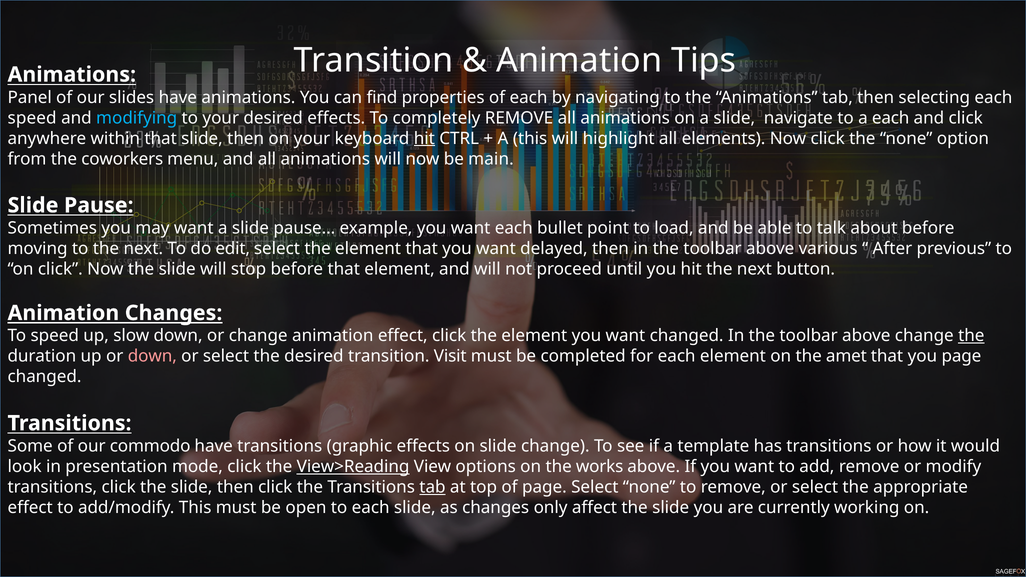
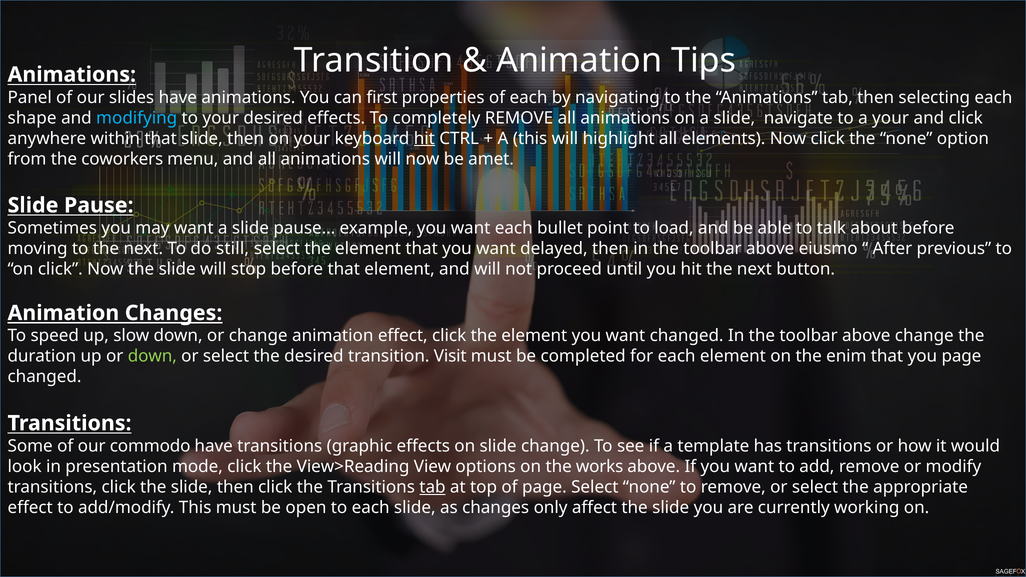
find: find -> first
speed at (32, 118): speed -> shape
a each: each -> your
main: main -> amet
edit: edit -> still
various: various -> eiusmo
the at (971, 336) underline: present -> none
down at (152, 356) colour: pink -> light green
amet: amet -> enim
View>Reading underline: present -> none
